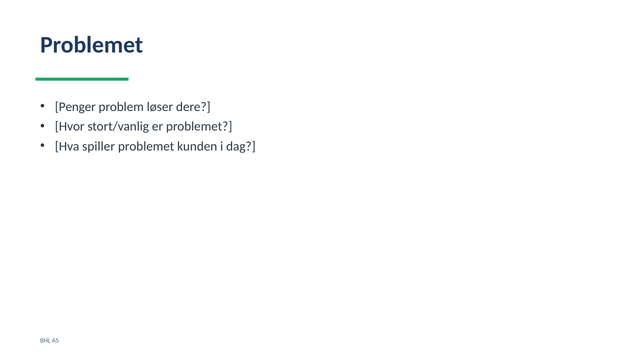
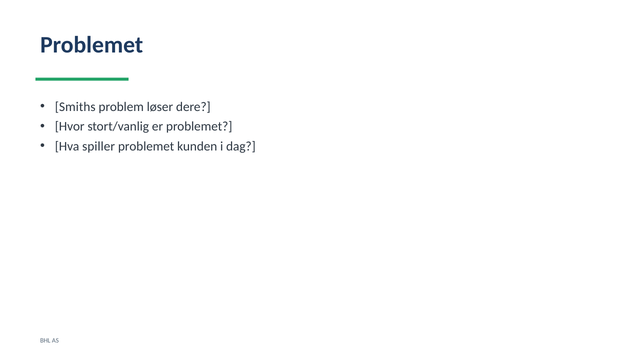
Penger: Penger -> Smiths
